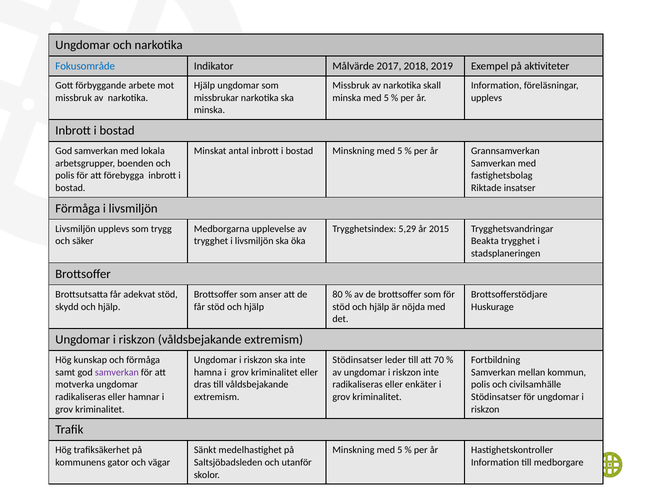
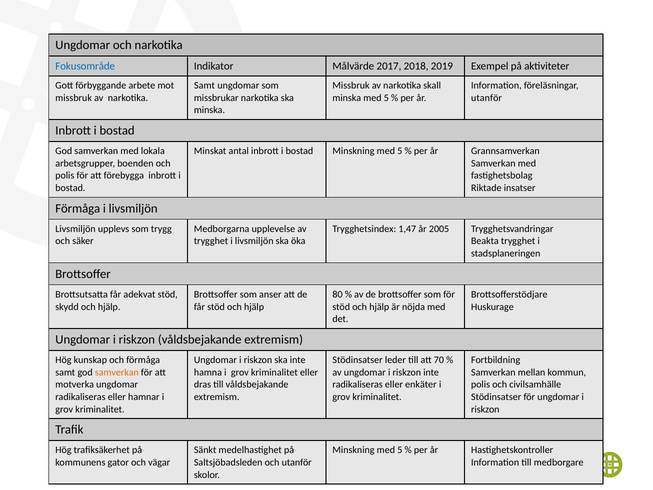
Hjälp at (204, 85): Hjälp -> Samt
upplevs at (487, 98): upplevs -> utanför
5,29: 5,29 -> 1,47
2015: 2015 -> 2005
samverkan at (117, 372) colour: purple -> orange
